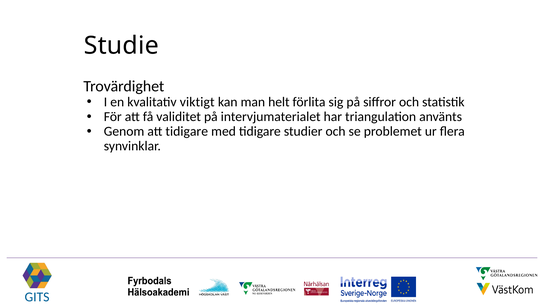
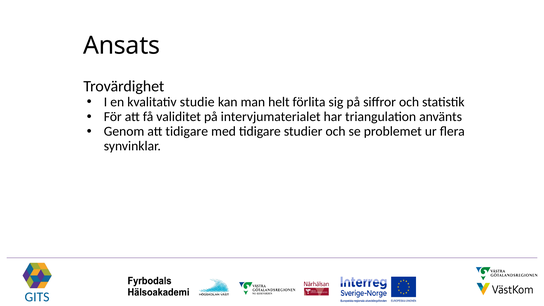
Studie: Studie -> Ansats
viktigt: viktigt -> studie
